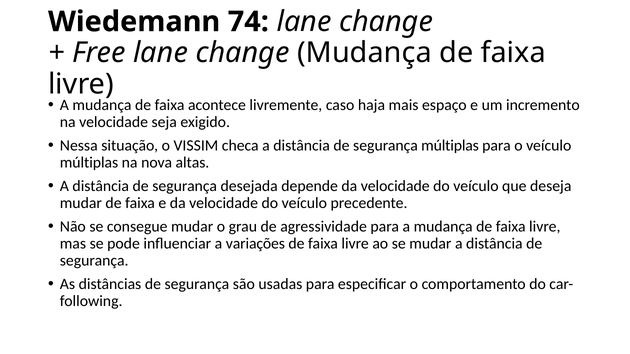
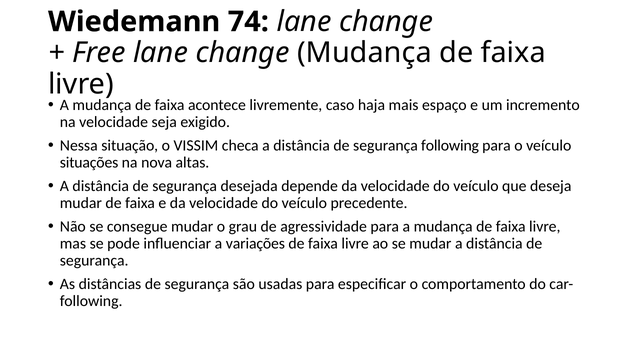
segurança múltiplas: múltiplas -> following
múltiplas at (89, 163): múltiplas -> situações
